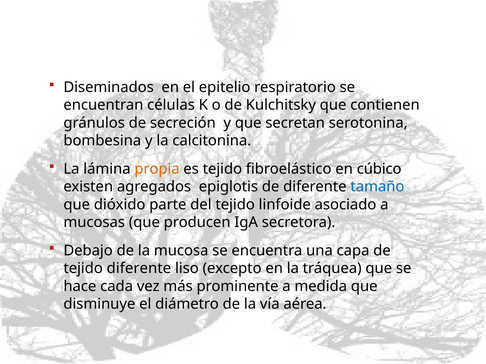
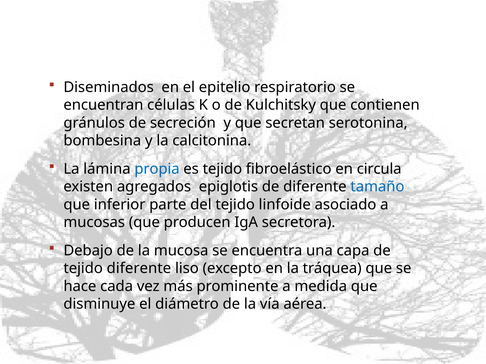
propia colour: orange -> blue
cúbico: cúbico -> circula
dióxido: dióxido -> inferior
